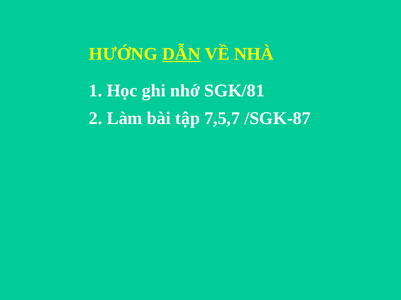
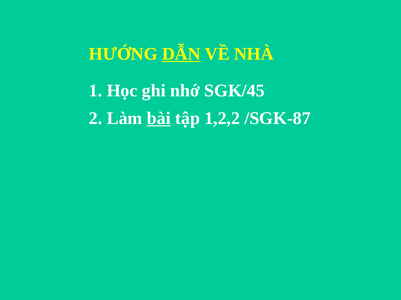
SGK/81: SGK/81 -> SGK/45
bài underline: none -> present
7,5,7: 7,5,7 -> 1,2,2
